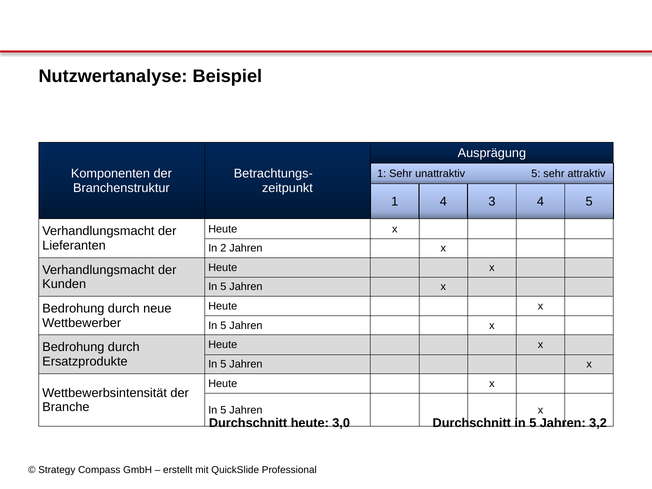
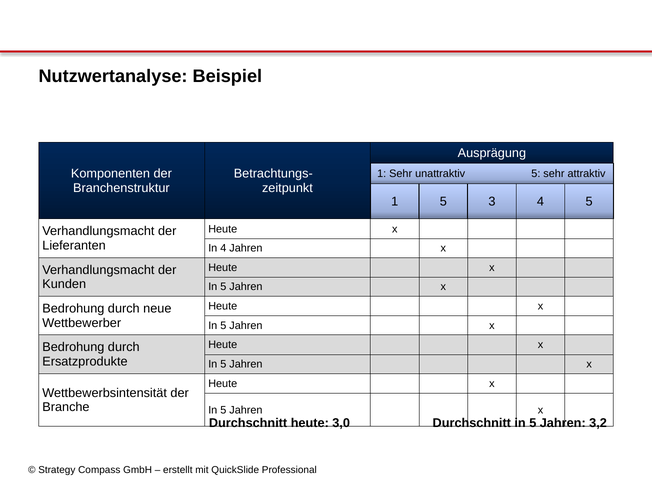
1 4: 4 -> 5
In 2: 2 -> 4
